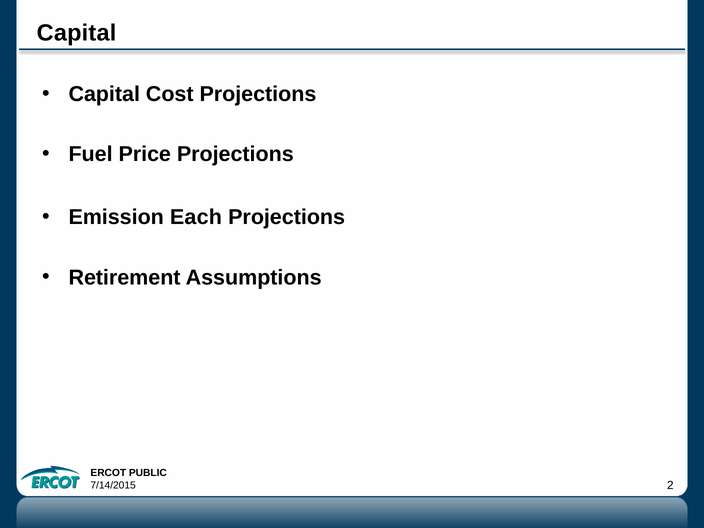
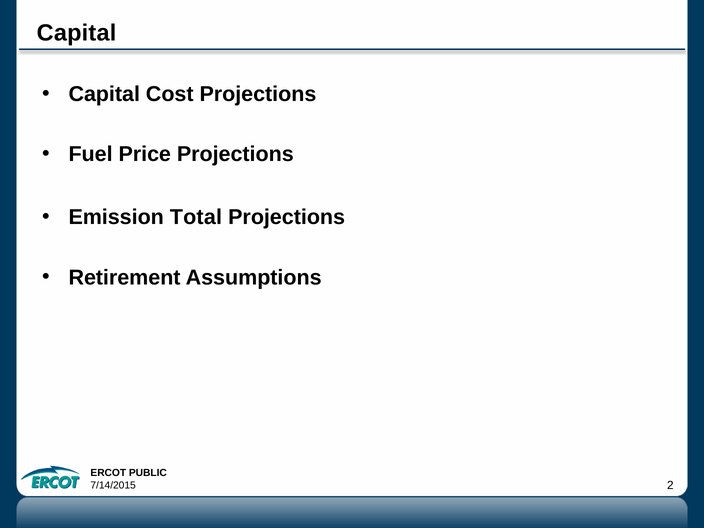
Each: Each -> Total
